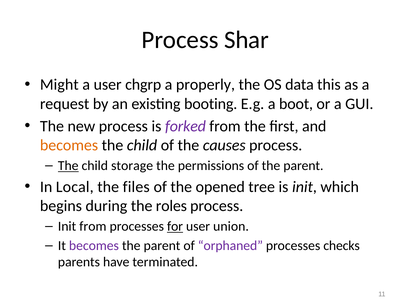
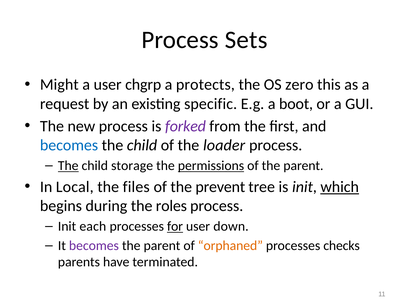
Shar: Shar -> Sets
properly: properly -> protects
data: data -> zero
booting: booting -> specific
becomes at (69, 145) colour: orange -> blue
causes: causes -> loader
permissions underline: none -> present
opened: opened -> prevent
which underline: none -> present
Init from: from -> each
union: union -> down
orphaned colour: purple -> orange
